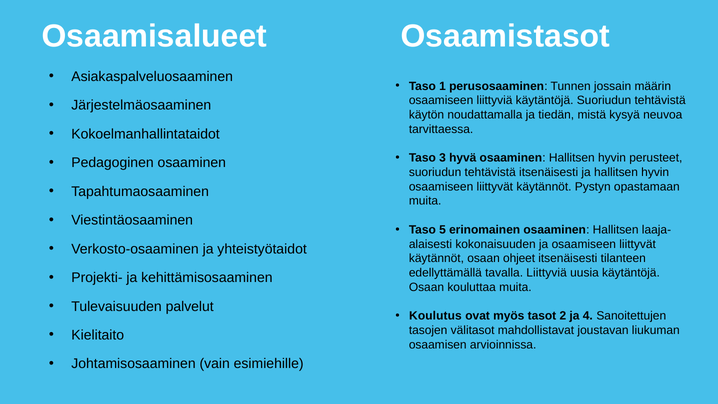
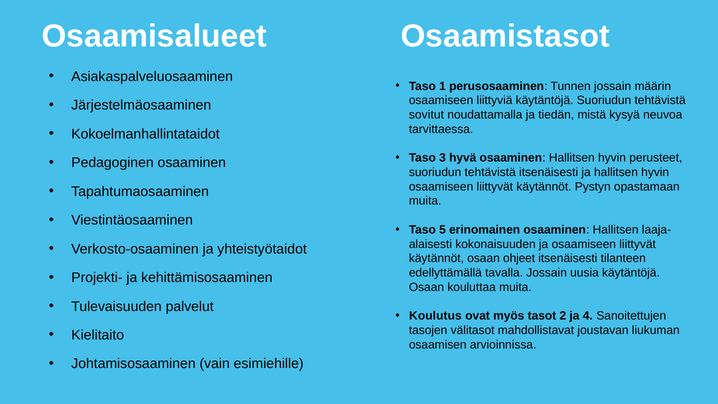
käytön: käytön -> sovitut
tavalla Liittyviä: Liittyviä -> Jossain
